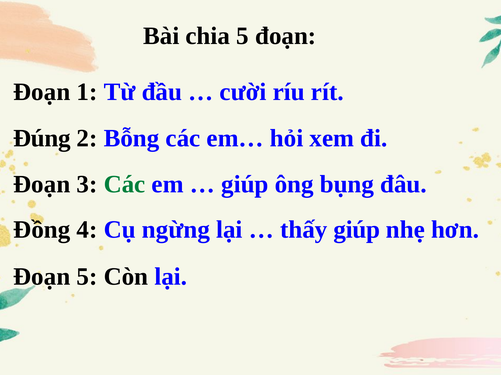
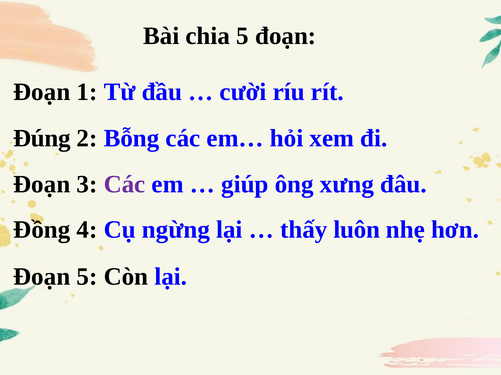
Các at (125, 185) colour: green -> purple
bụng: bụng -> xưng
thấy giúp: giúp -> luôn
